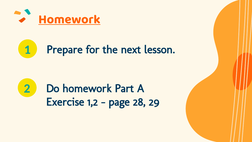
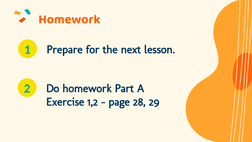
Homework at (69, 19) underline: present -> none
